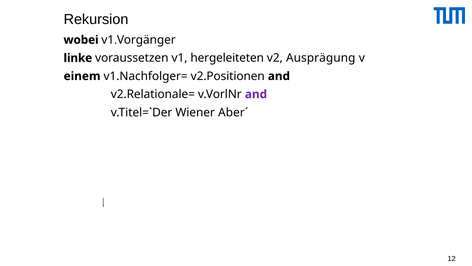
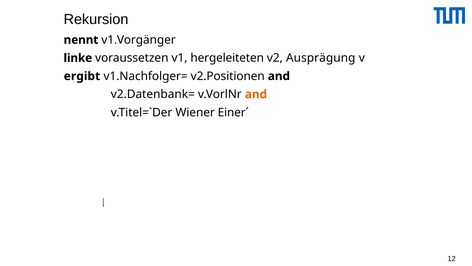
wobei: wobei -> nennt
einem: einem -> ergibt
v2.Relationale=: v2.Relationale= -> v2.Datenbank=
and at (256, 94) colour: purple -> orange
Aber´: Aber´ -> Einer´
